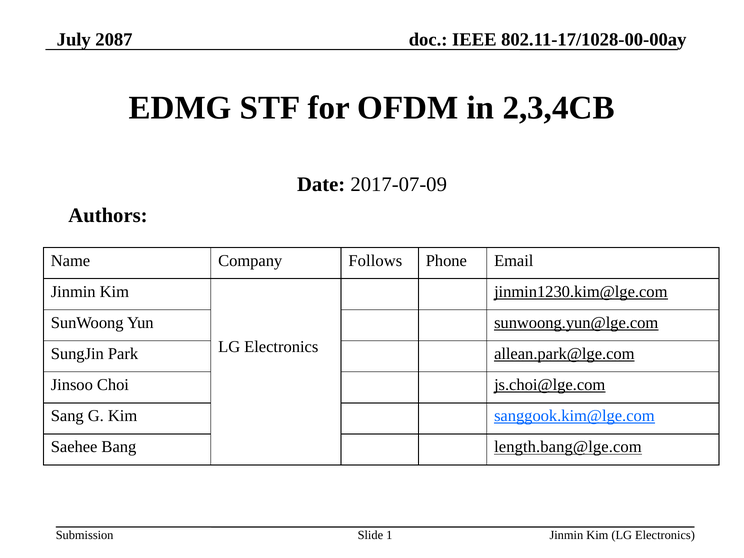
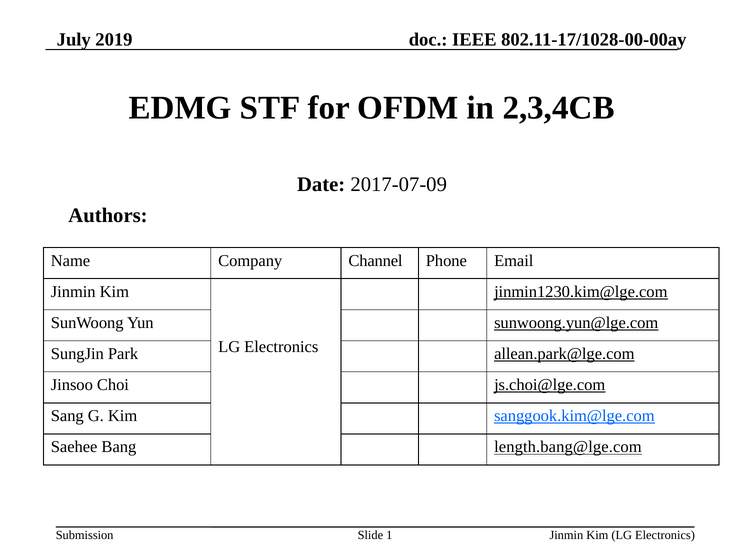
2087: 2087 -> 2019
Follows: Follows -> Channel
